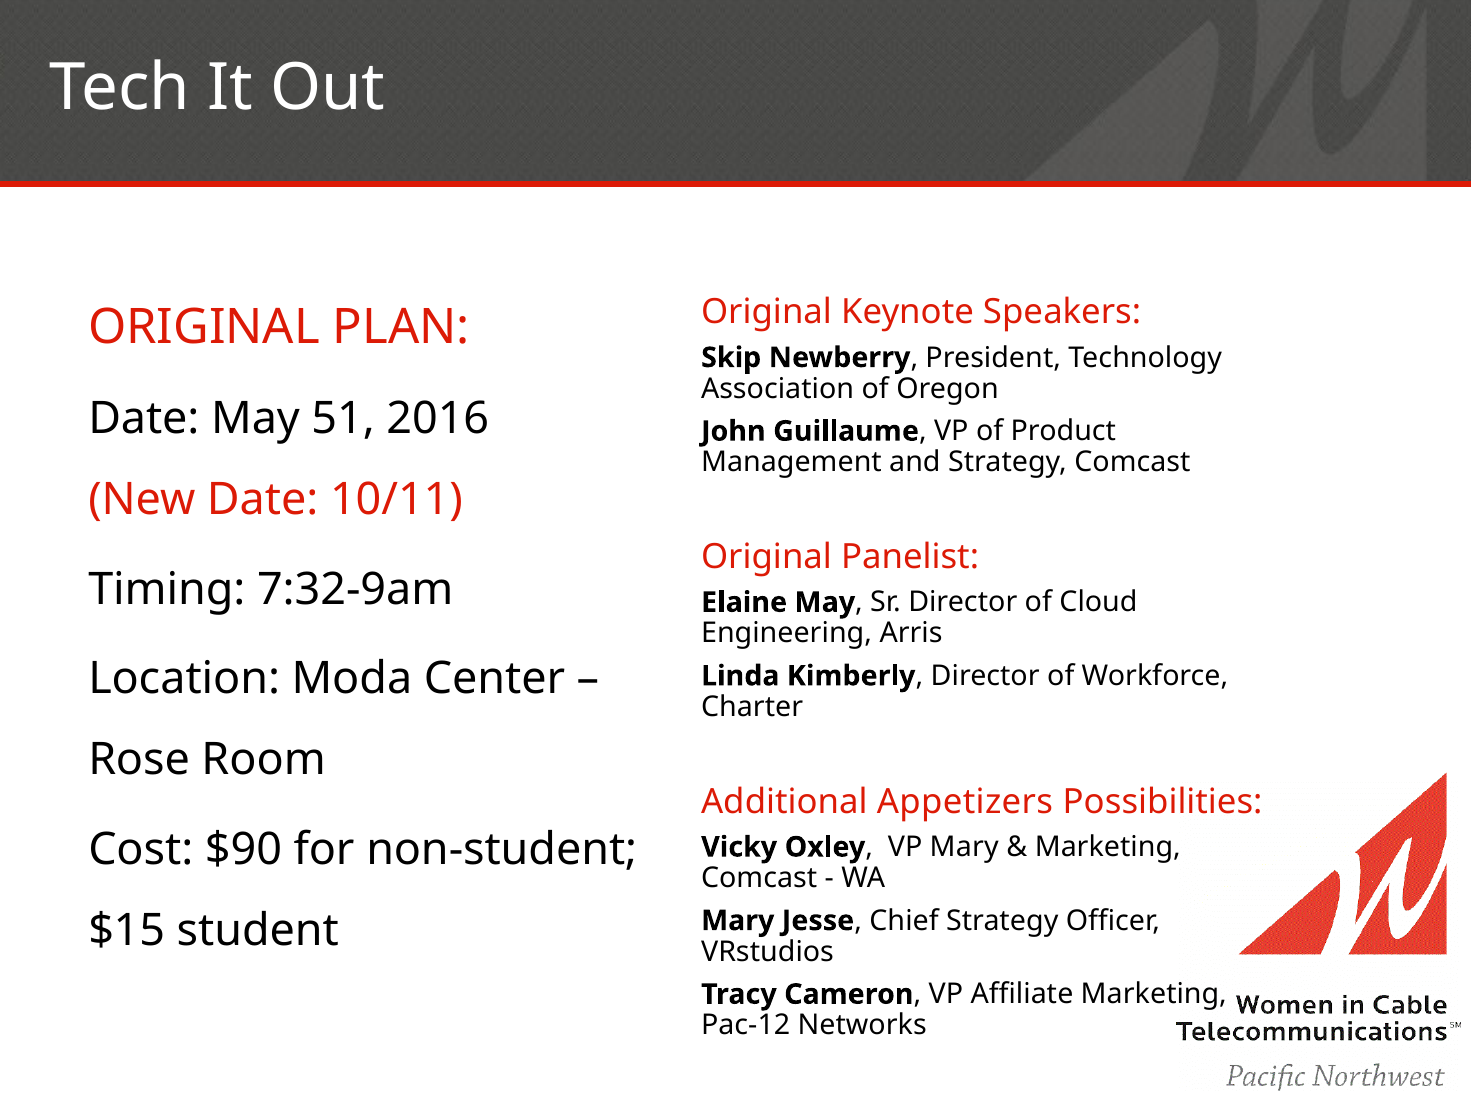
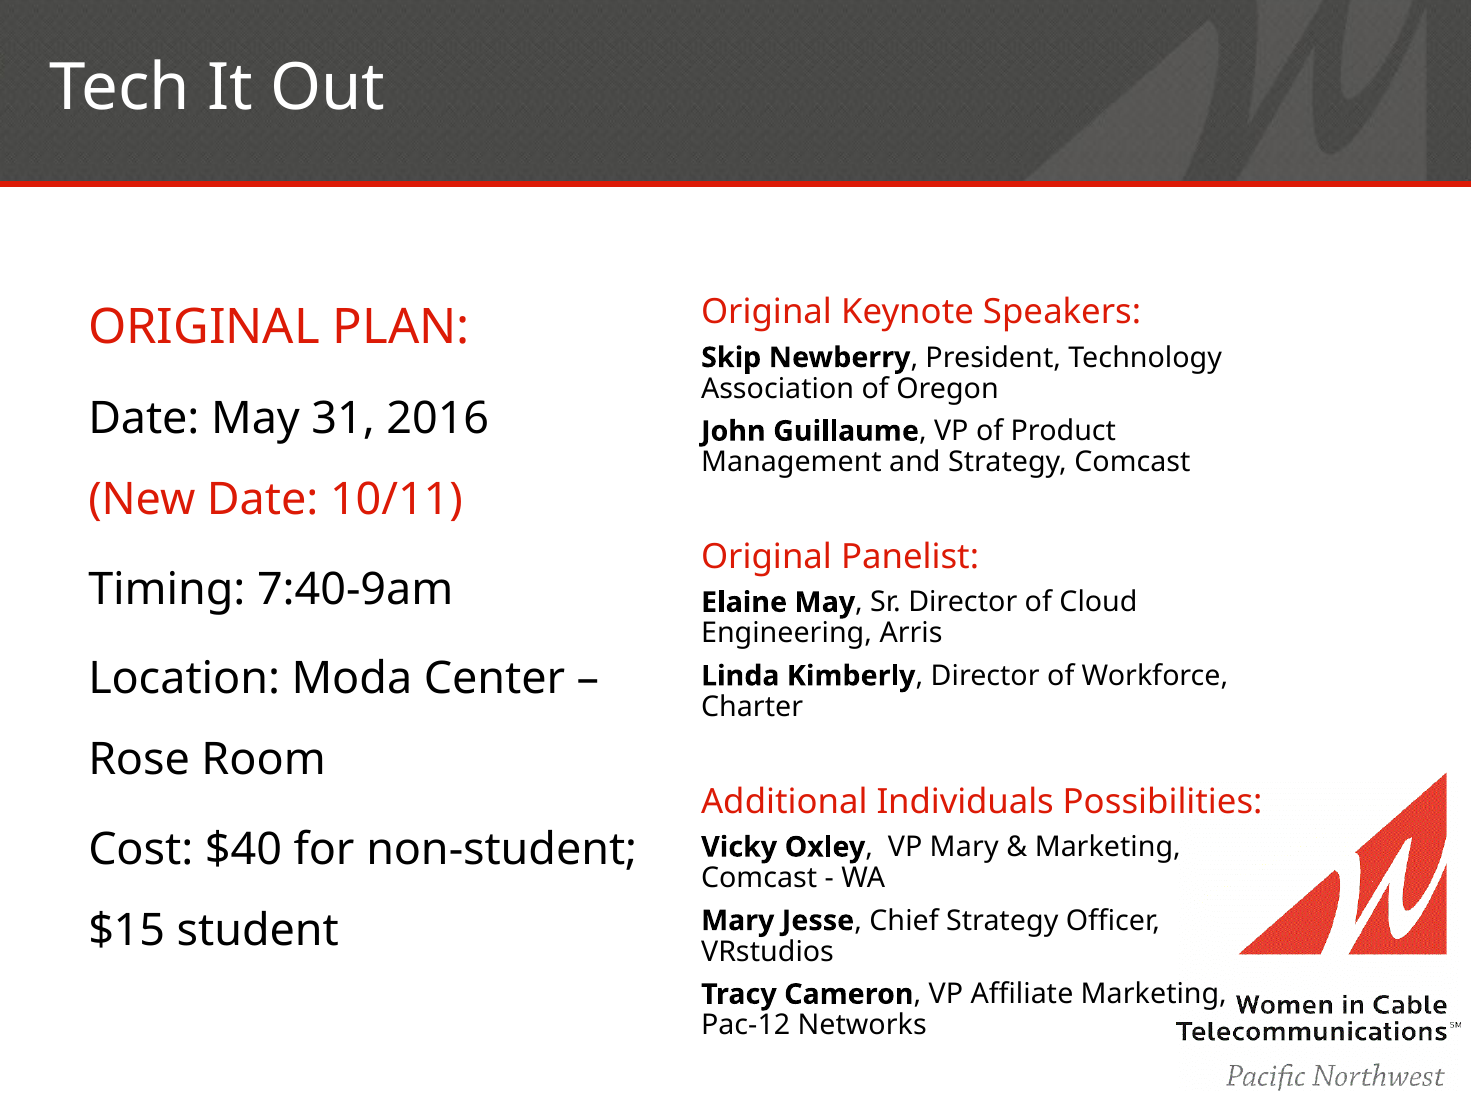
51: 51 -> 31
7:32-9am: 7:32-9am -> 7:40-9am
Appetizers: Appetizers -> Individuals
$90: $90 -> $40
